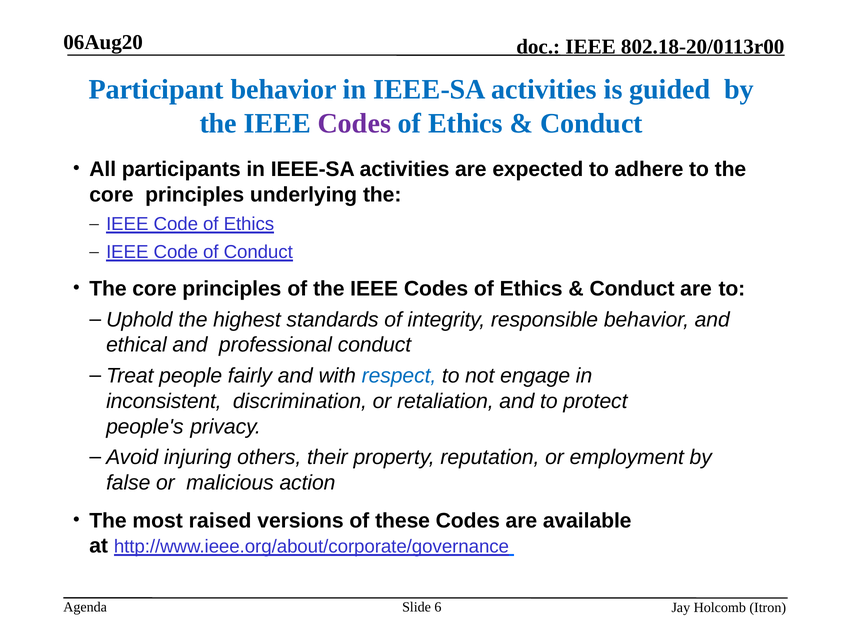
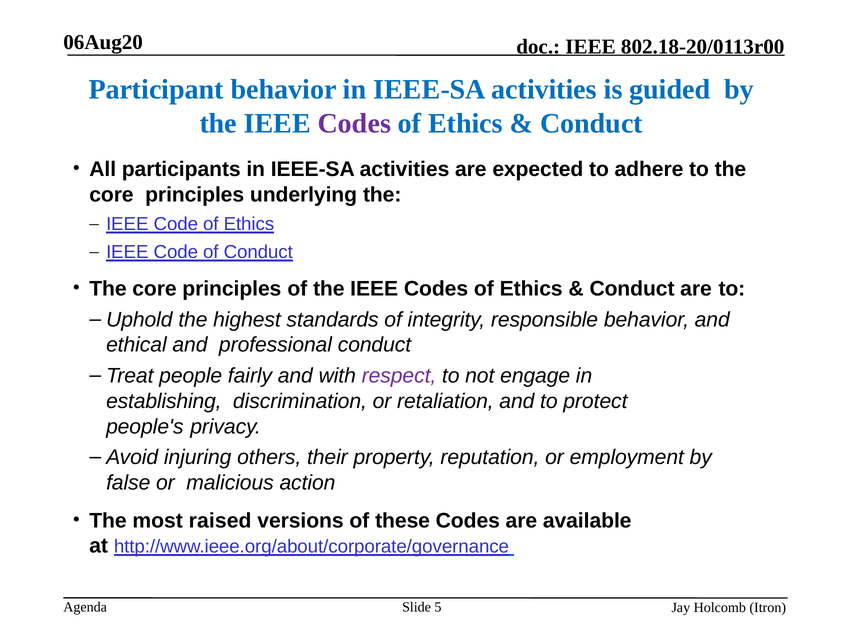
respect colour: blue -> purple
inconsistent: inconsistent -> establishing
6: 6 -> 5
